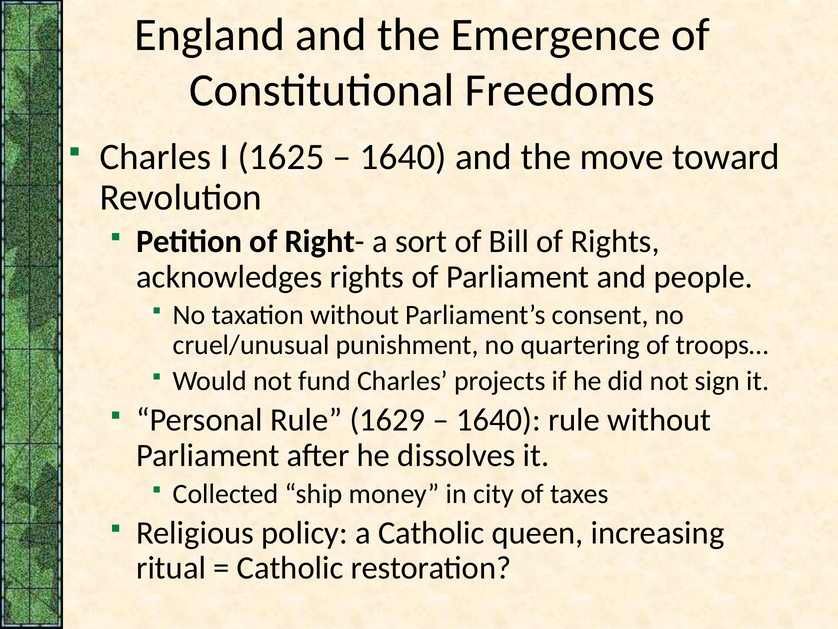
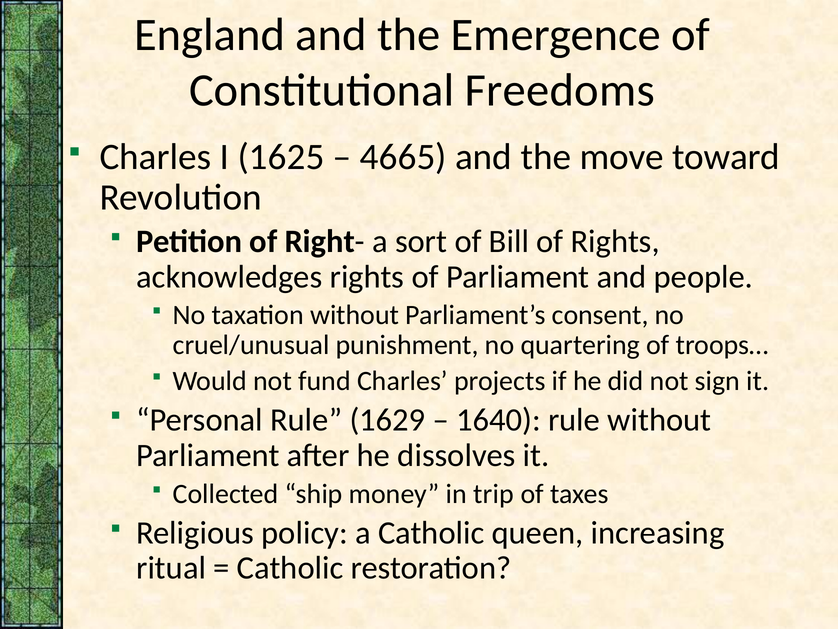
1640 at (403, 157): 1640 -> 4665
city: city -> trip
